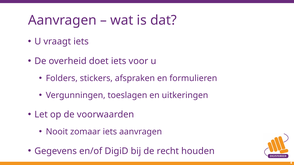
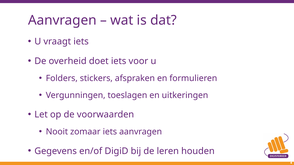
recht: recht -> leren
